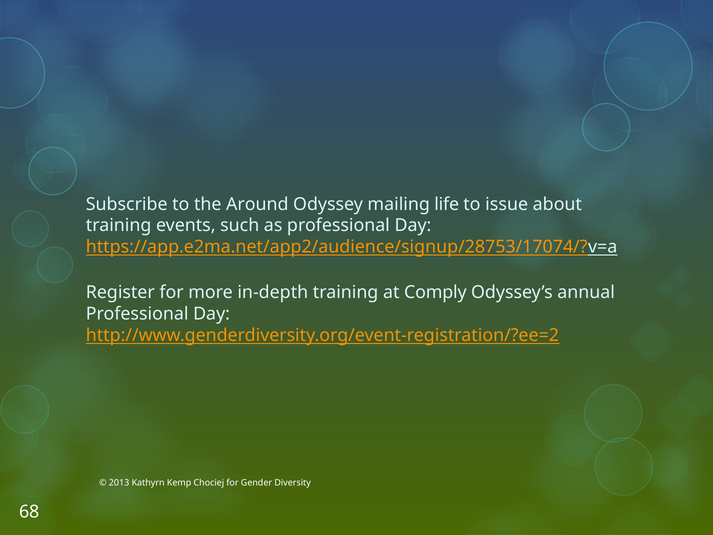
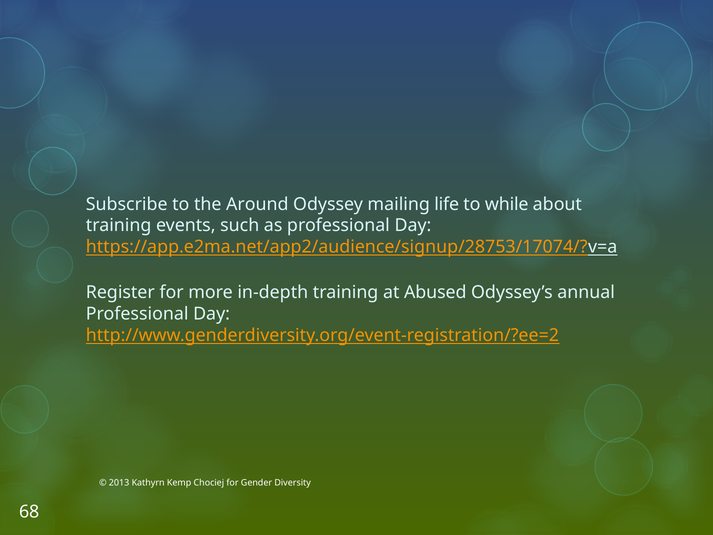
issue: issue -> while
Comply: Comply -> Abused
